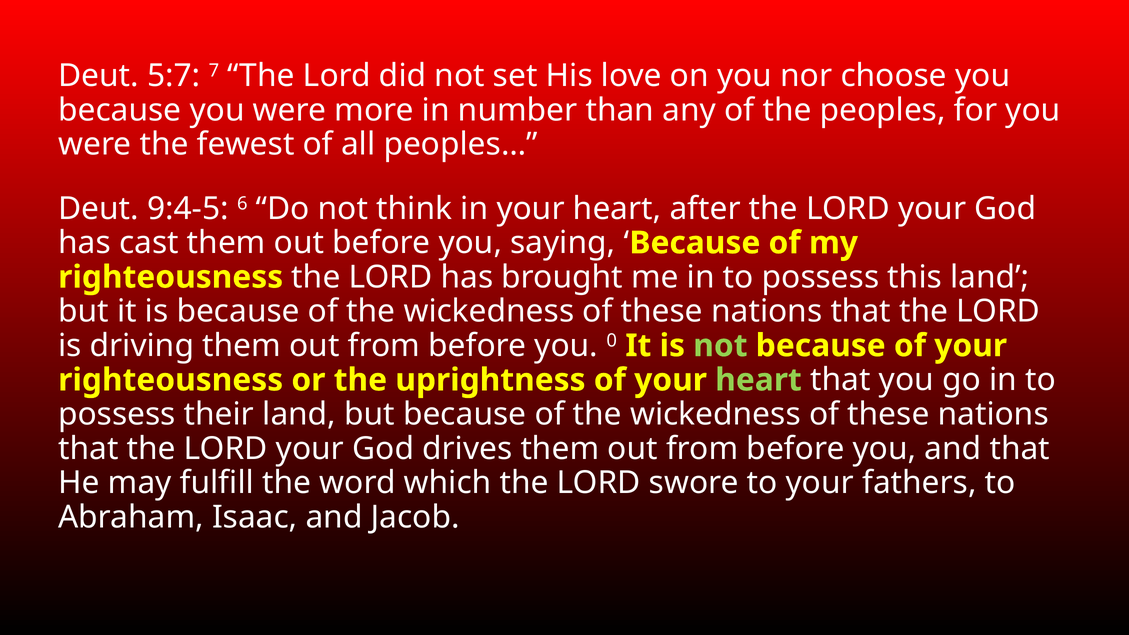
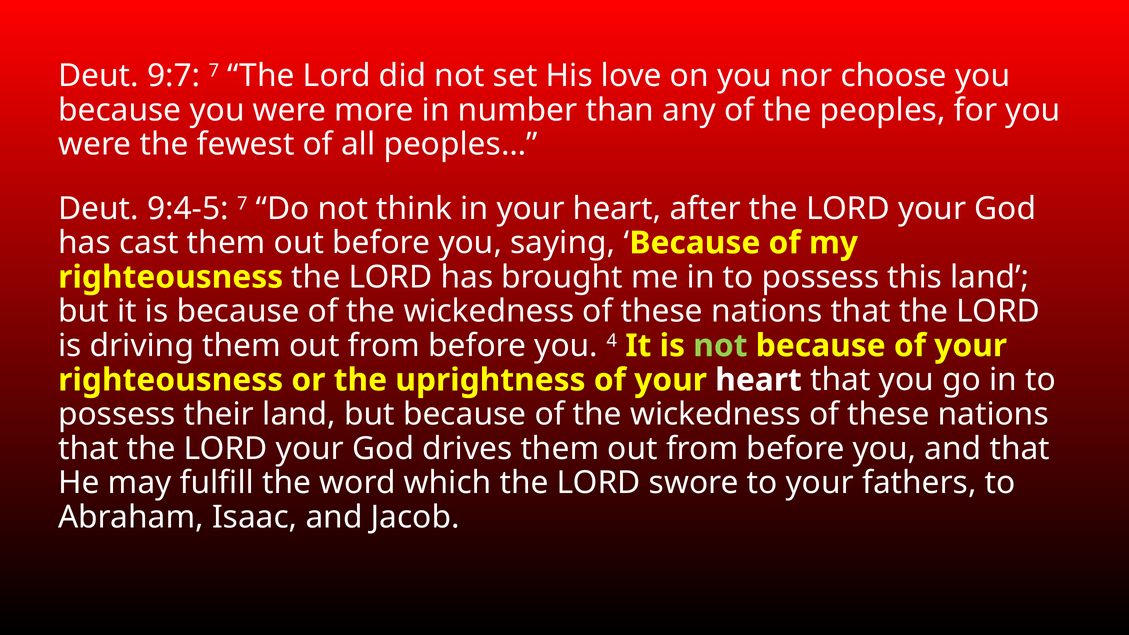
5:7: 5:7 -> 9:7
9:4-5 6: 6 -> 7
0: 0 -> 4
heart at (758, 380) colour: light green -> white
